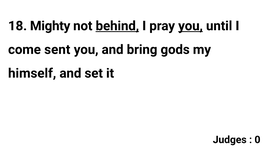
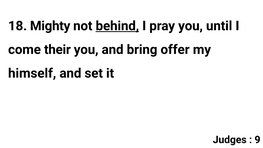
you at (191, 26) underline: present -> none
sent: sent -> their
gods: gods -> offer
0: 0 -> 9
